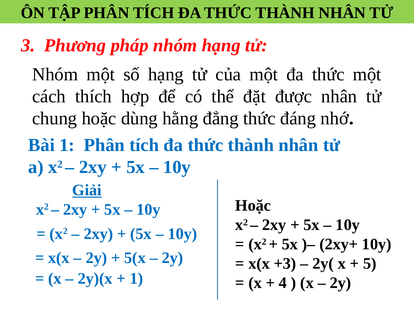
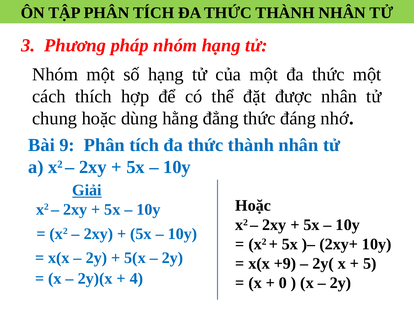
Bài 1: 1 -> 9
+3: +3 -> +9
1 at (136, 279): 1 -> 4
4: 4 -> 0
